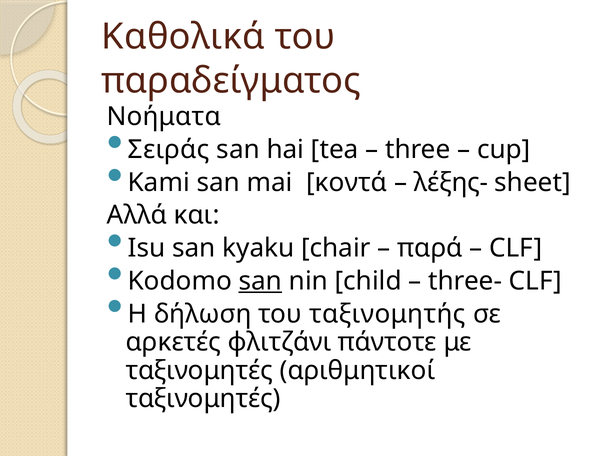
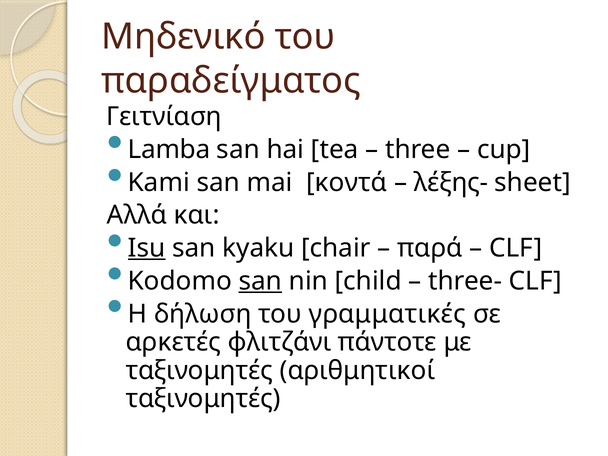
Καθολικά: Καθολικά -> Μηδενικό
Νοήματα: Νοήματα -> Γειτνίαση
Σειράς: Σειράς -> Lamba
Isu underline: none -> present
ταξινομητής: ταξινομητής -> γραμματικές
